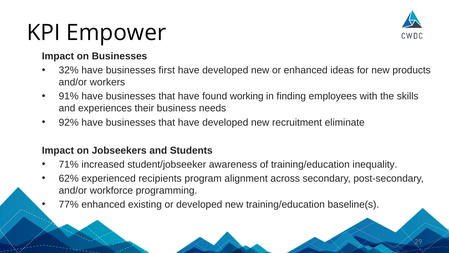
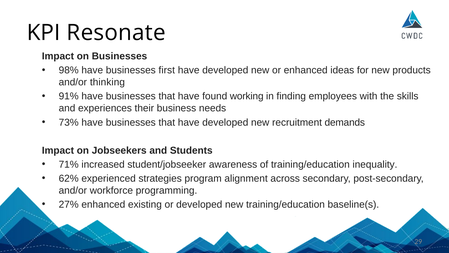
Empower: Empower -> Resonate
32%: 32% -> 98%
workers: workers -> thinking
92%: 92% -> 73%
eliminate: eliminate -> demands
recipients: recipients -> strategies
77%: 77% -> 27%
